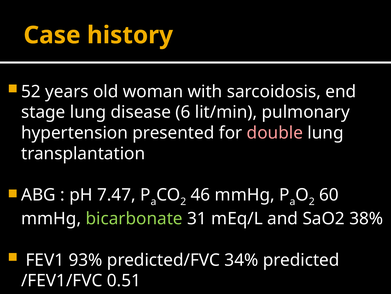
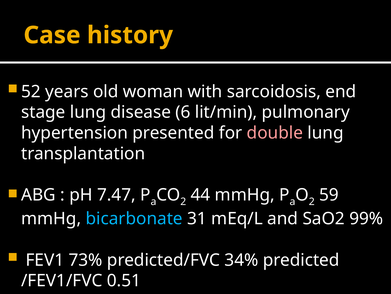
46: 46 -> 44
60: 60 -> 59
bicarbonate colour: light green -> light blue
38%: 38% -> 99%
93%: 93% -> 73%
